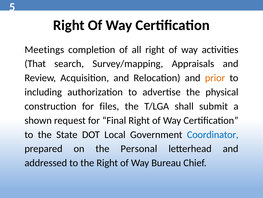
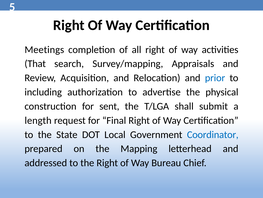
prior colour: orange -> blue
files: files -> sent
shown: shown -> length
Personal: Personal -> Mapping
